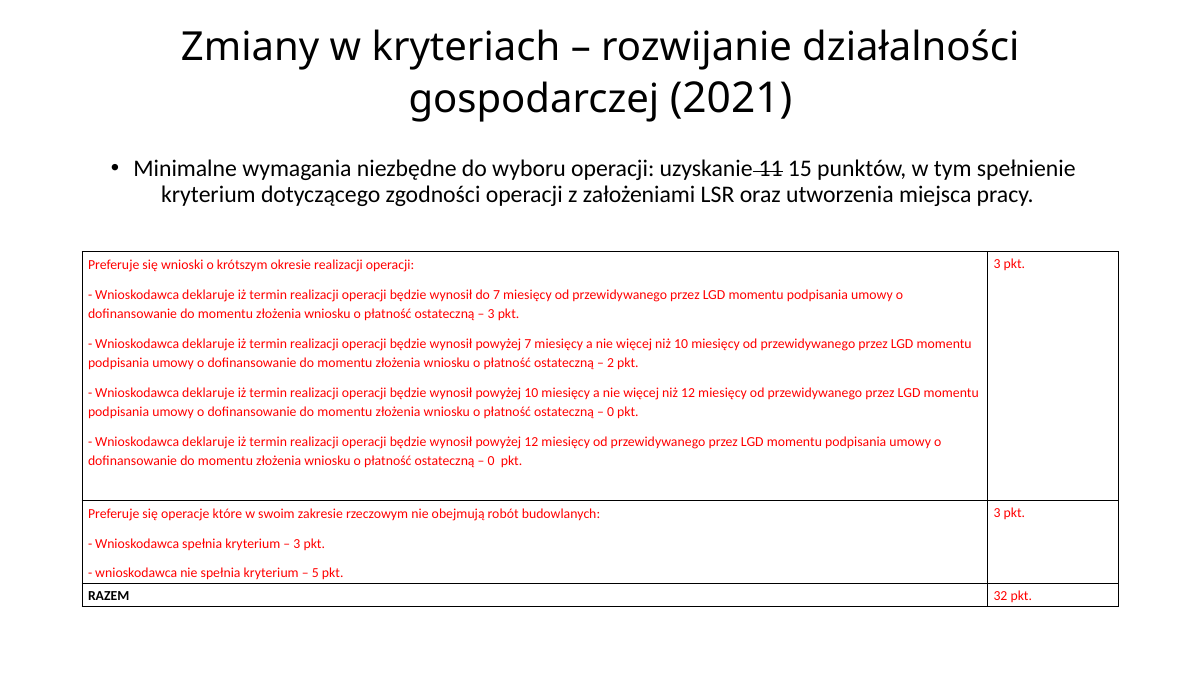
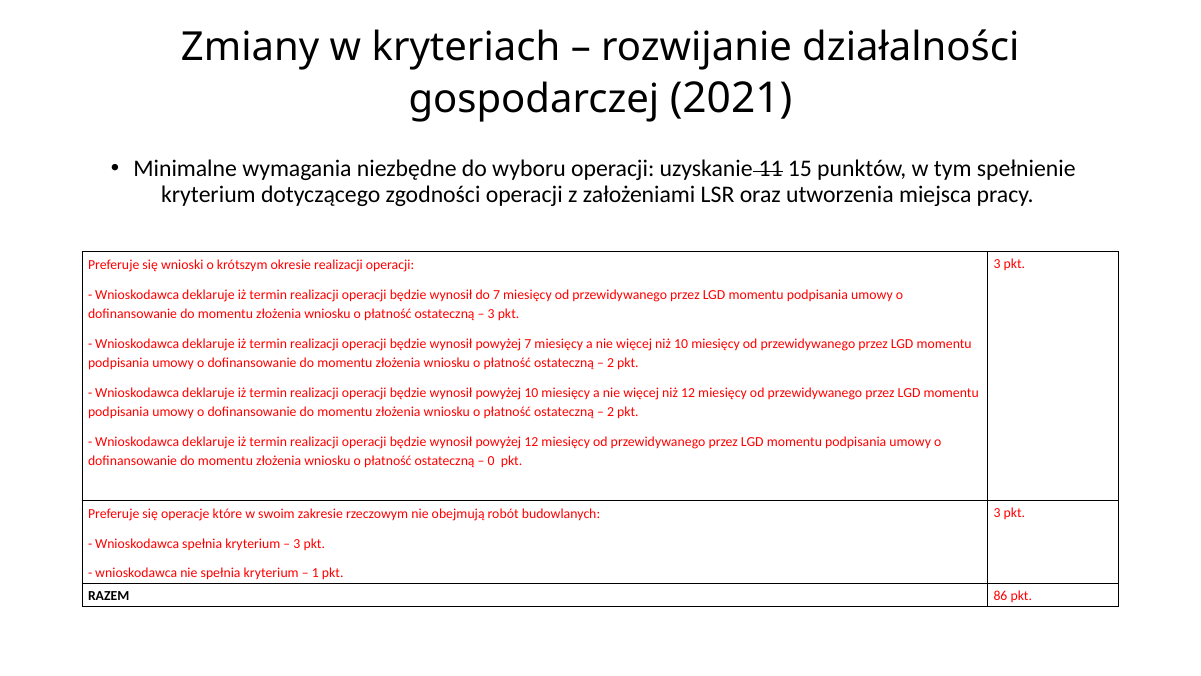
0 at (611, 412): 0 -> 2
5: 5 -> 1
32: 32 -> 86
